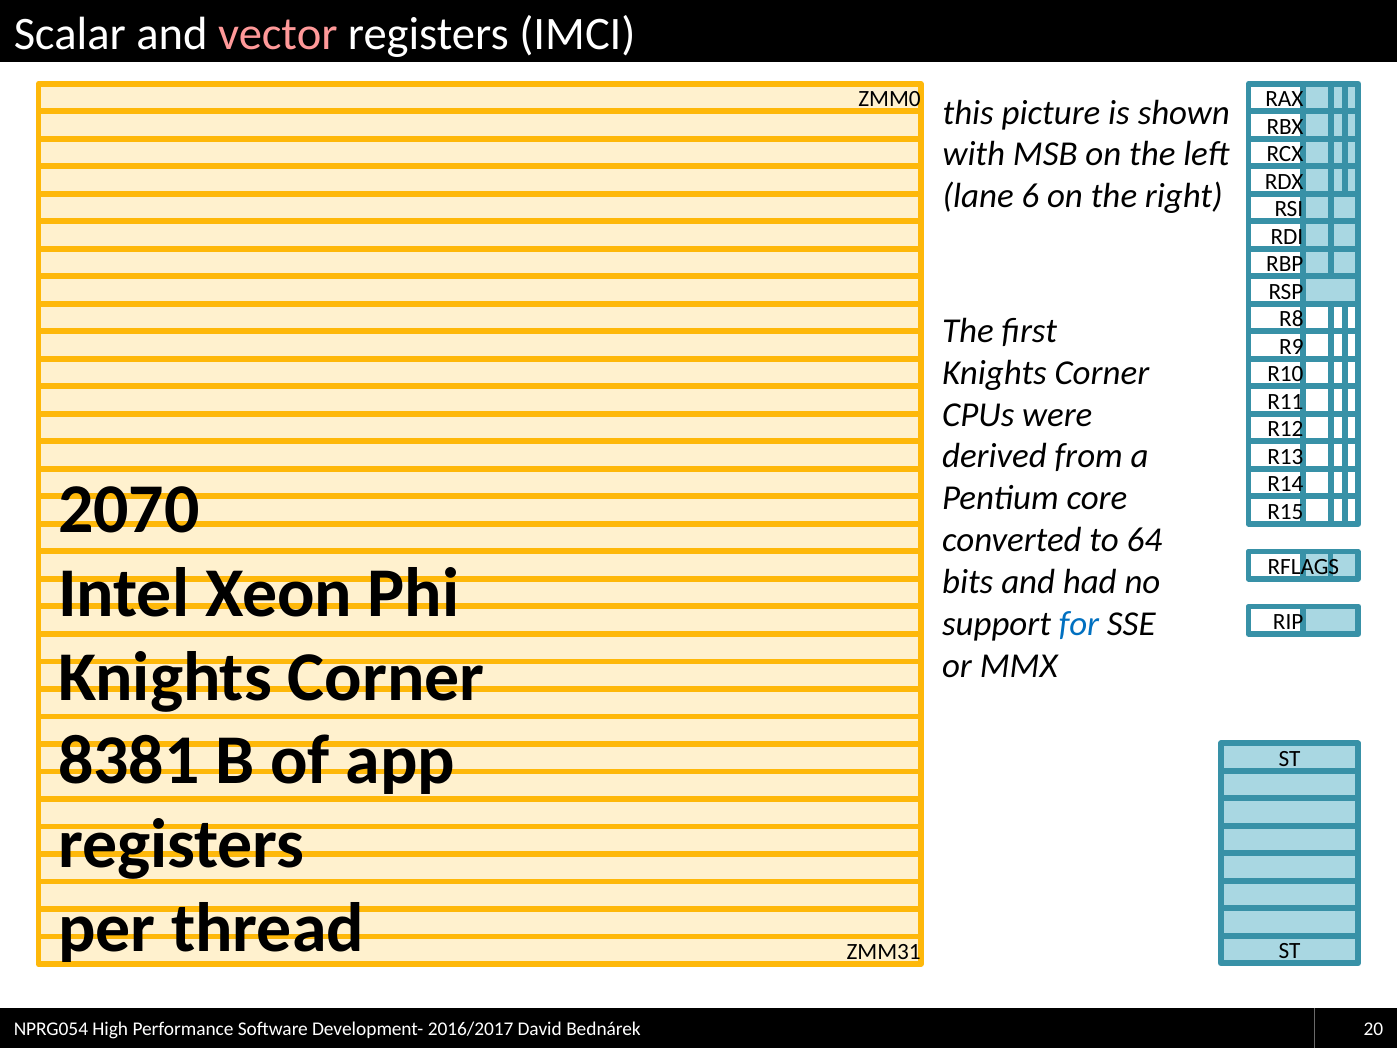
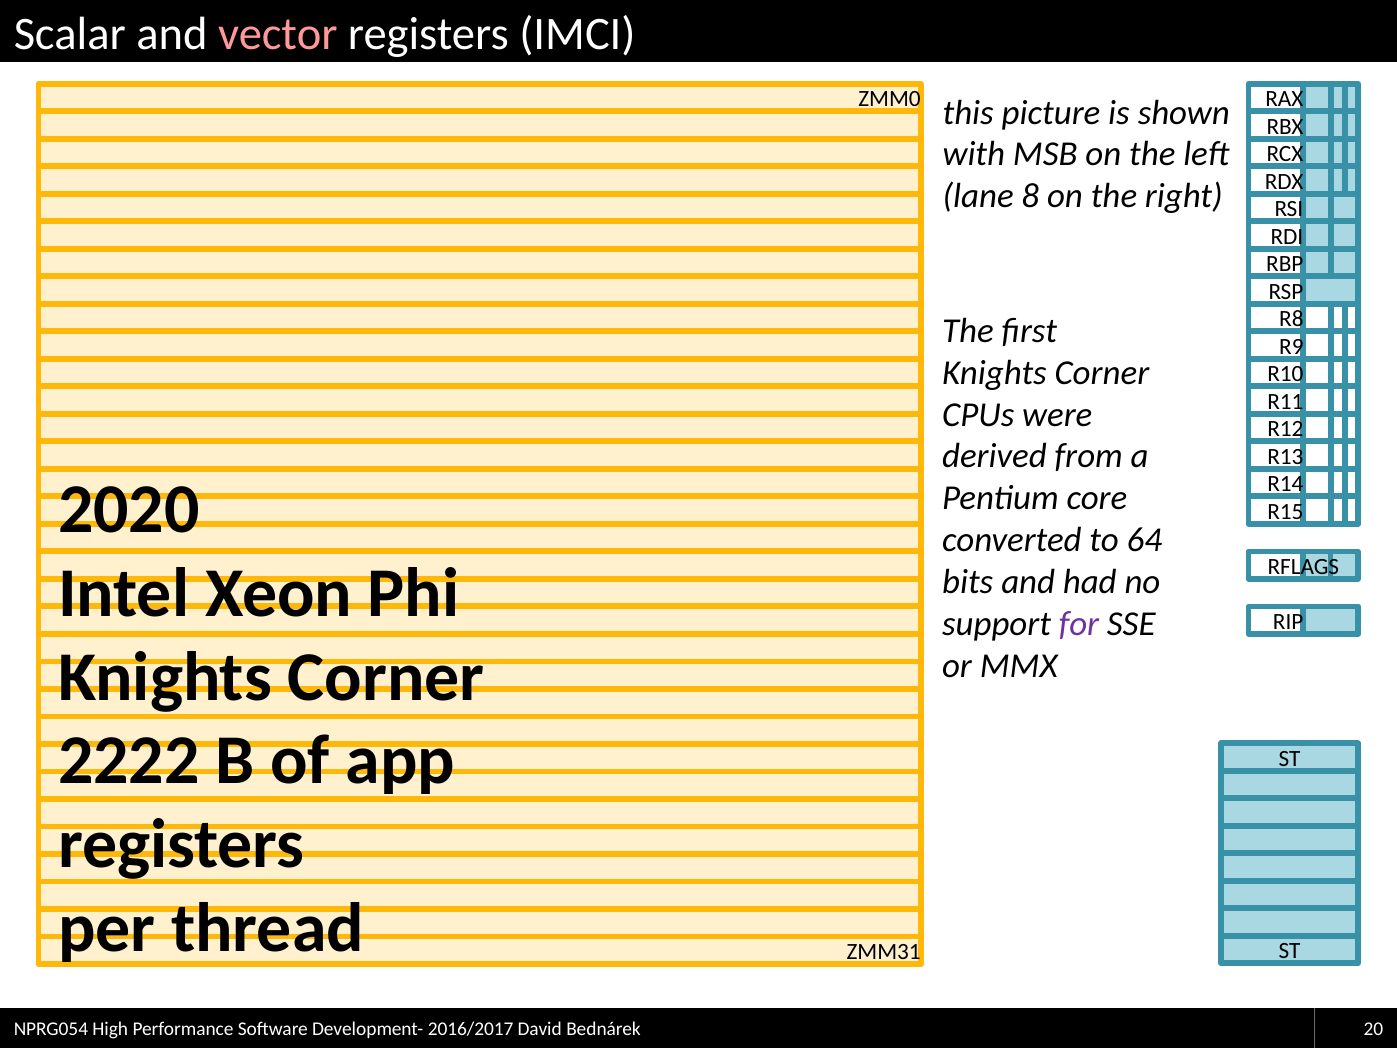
6: 6 -> 8
2070: 2070 -> 2020
for colour: blue -> purple
8381: 8381 -> 2222
